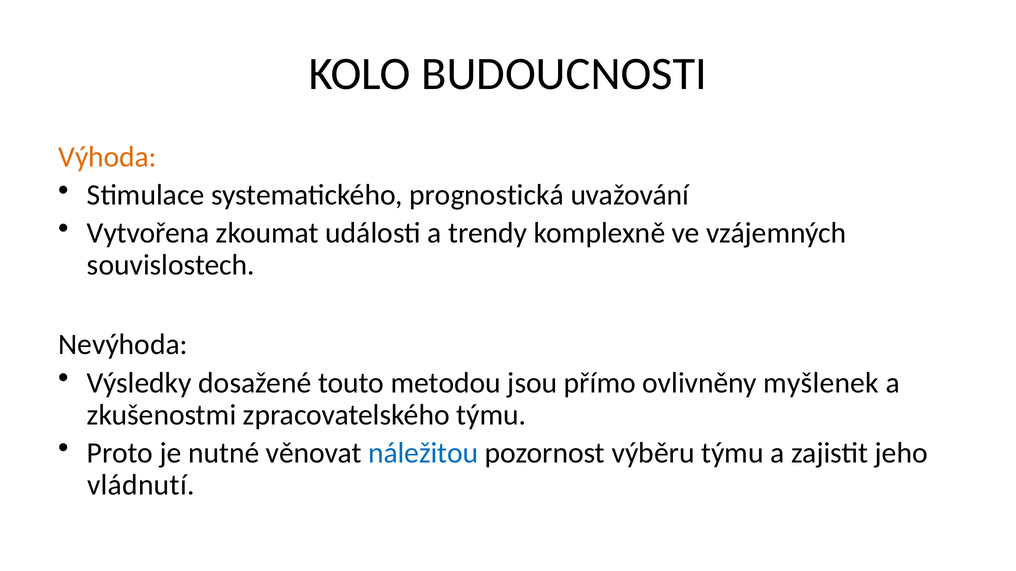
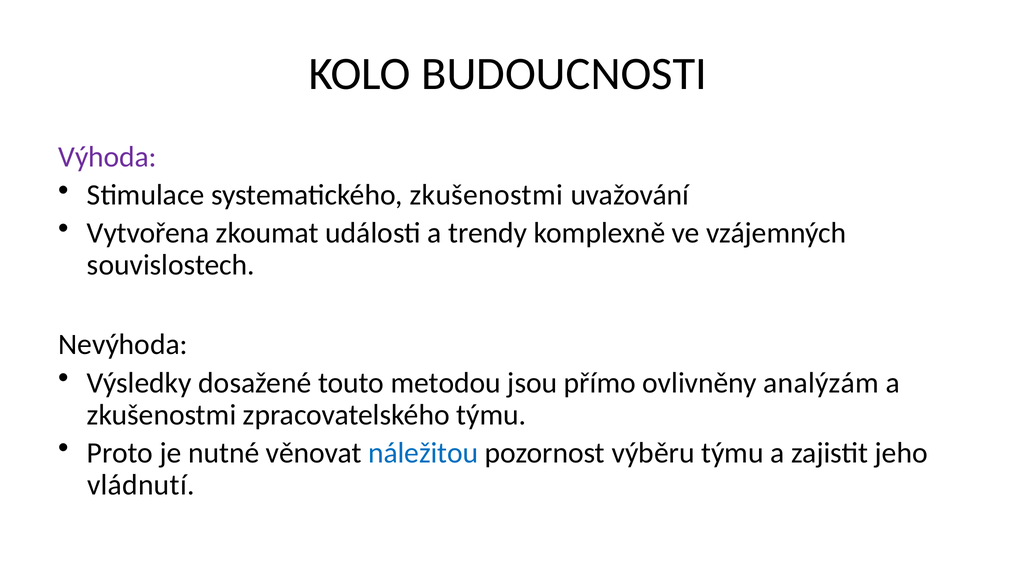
Výhoda colour: orange -> purple
systematického prognostická: prognostická -> zkušenostmi
myšlenek: myšlenek -> analýzám
